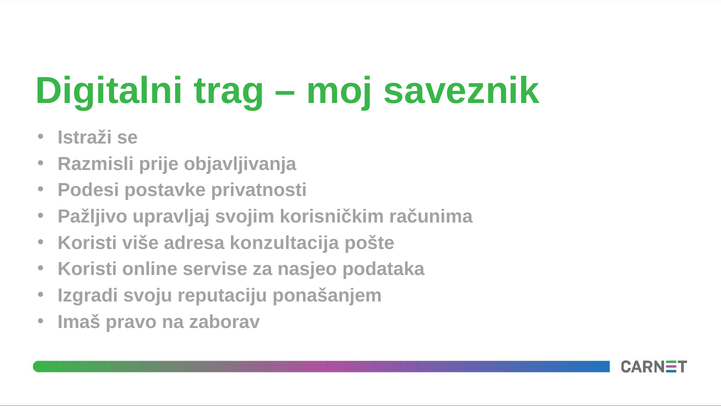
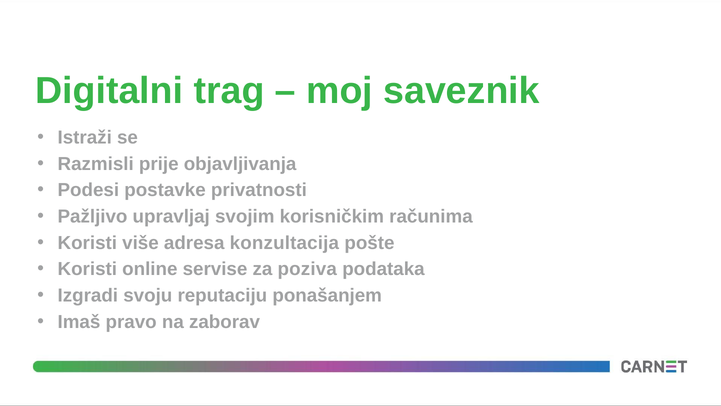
nasjeo: nasjeo -> poziva
